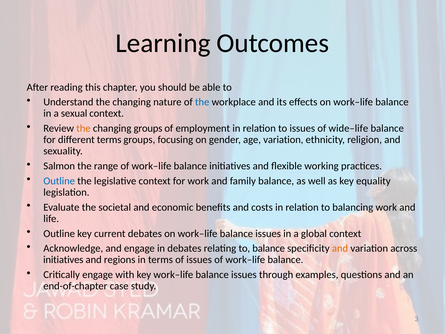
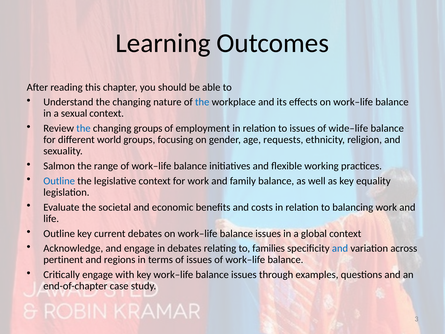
the at (83, 128) colour: orange -> blue
different terms: terms -> world
age variation: variation -> requests
to balance: balance -> families
and at (340, 248) colour: orange -> blue
initiatives at (63, 260): initiatives -> pertinent
